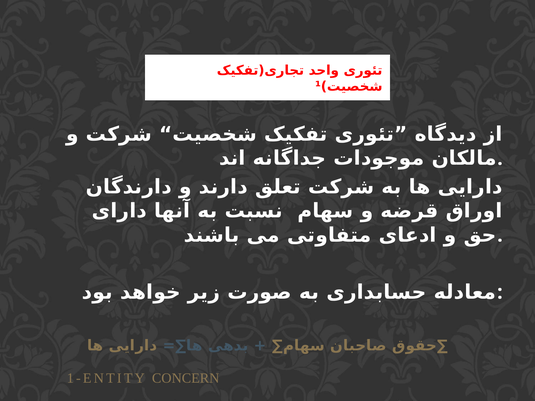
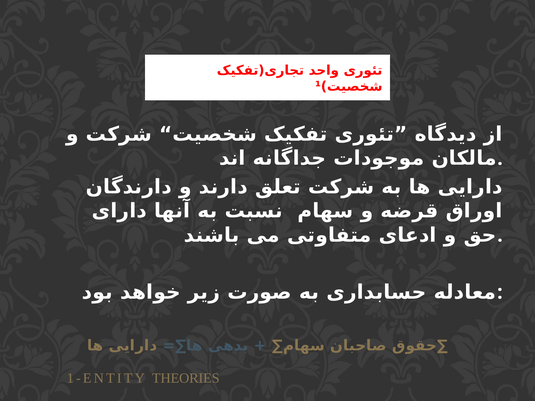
CONCERN: CONCERN -> THEORIES
